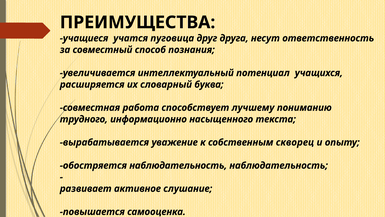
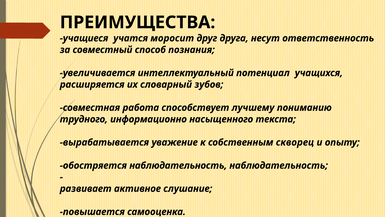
пуговица: пуговица -> моросит
буква: буква -> зубов
